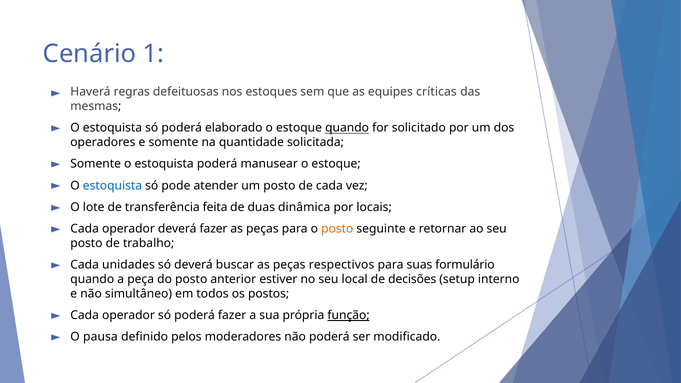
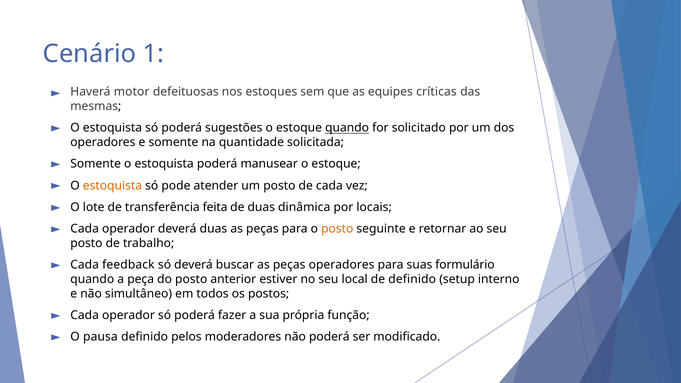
regras: regras -> motor
elaborado: elaborado -> sugestões
estoquista at (112, 186) colour: blue -> orange
deverá fazer: fazer -> duas
unidades: unidades -> feedback
peças respectivos: respectivos -> operadores
de decisões: decisões -> definido
função underline: present -> none
